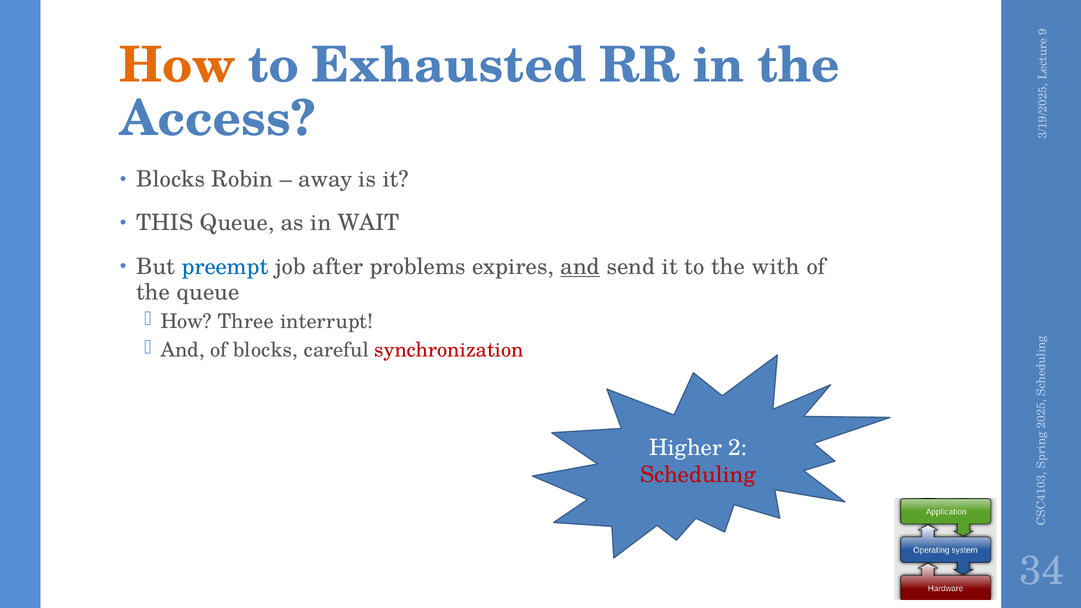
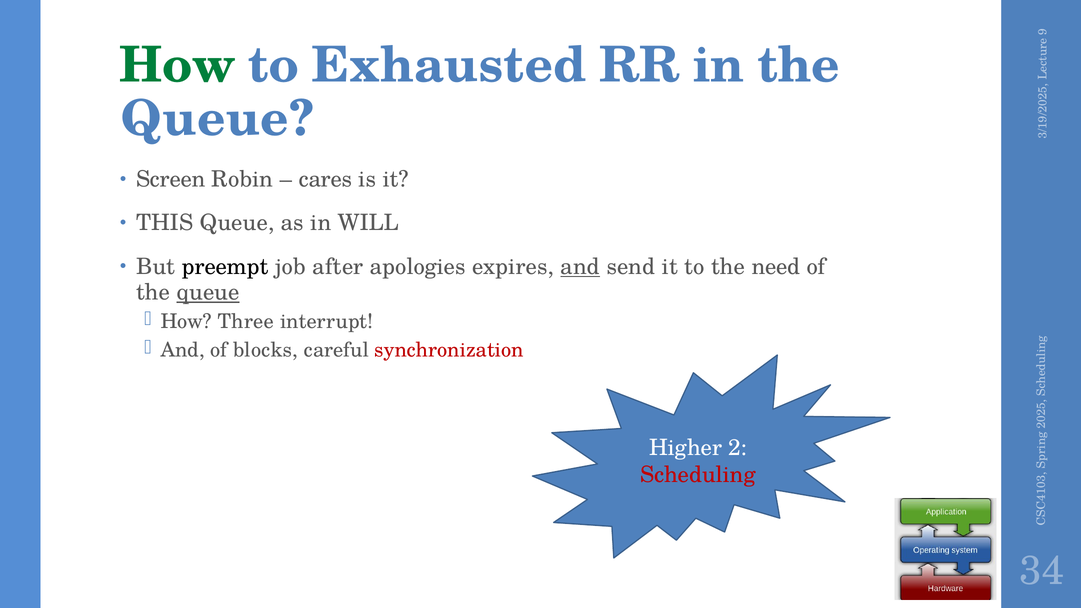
How at (178, 65) colour: orange -> green
Access at (218, 119): Access -> Queue
Blocks at (171, 179): Blocks -> Screen
away: away -> cares
WAIT: WAIT -> WILL
preempt colour: blue -> black
problems: problems -> apologies
with: with -> need
queue at (208, 292) underline: none -> present
